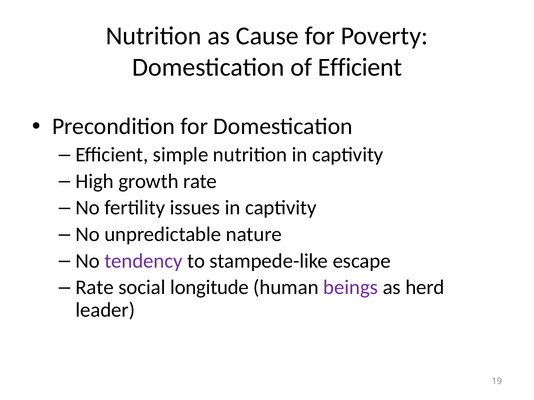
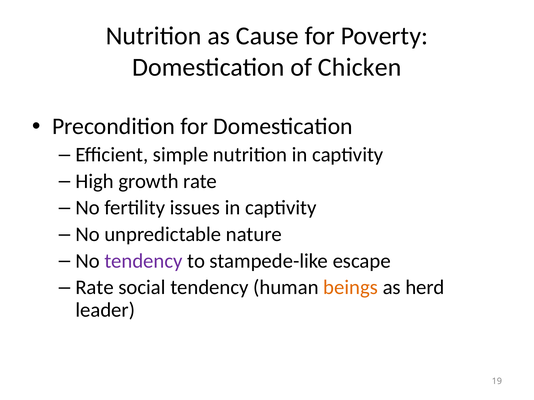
of Efficient: Efficient -> Chicken
social longitude: longitude -> tendency
beings colour: purple -> orange
